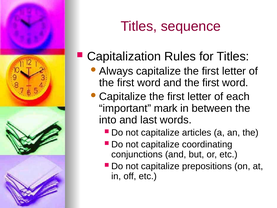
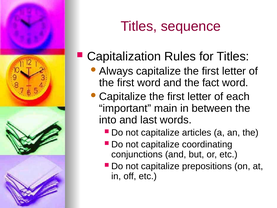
and the first: first -> fact
mark: mark -> main
